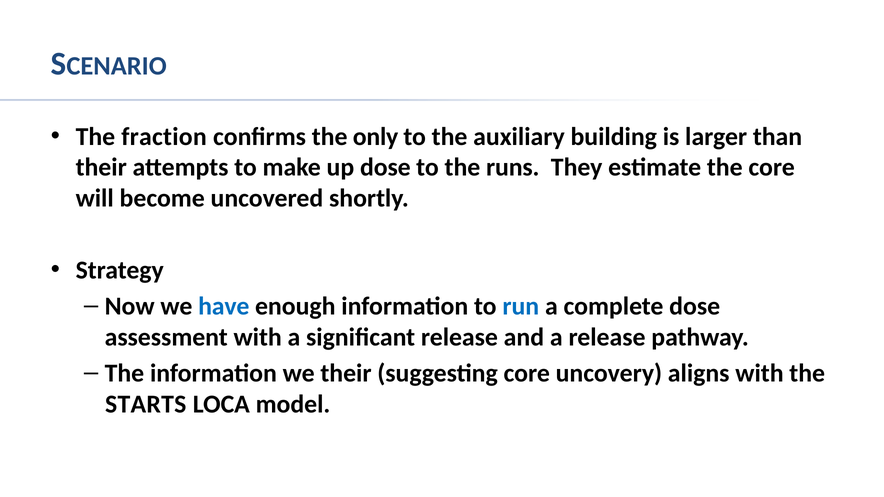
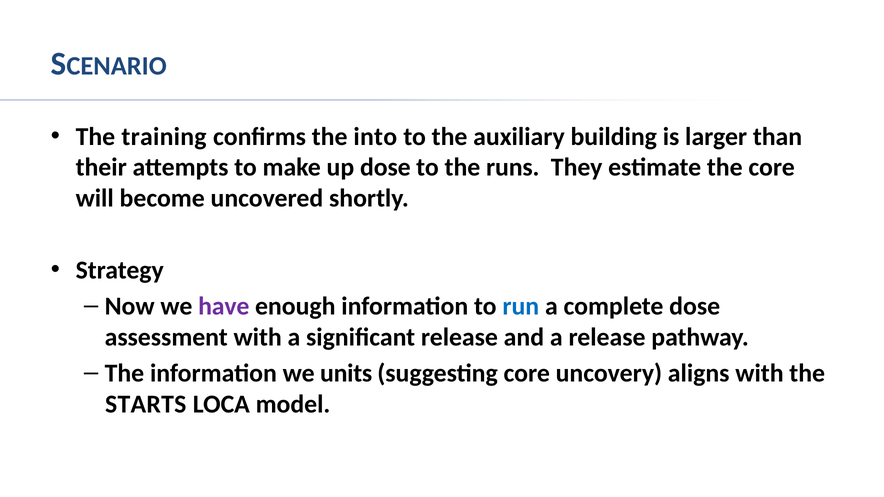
fraction: fraction -> training
only: only -> into
have colour: blue -> purple
we their: their -> units
